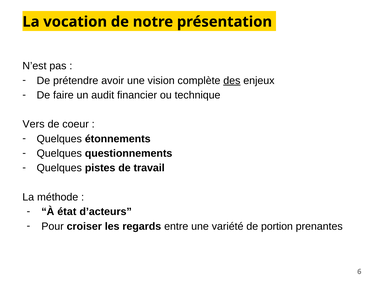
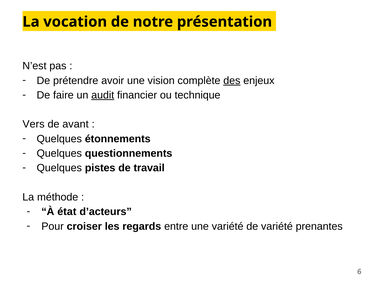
audit underline: none -> present
coeur: coeur -> avant
de portion: portion -> variété
